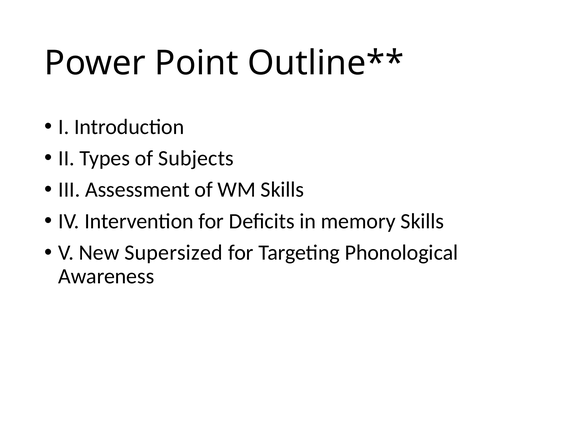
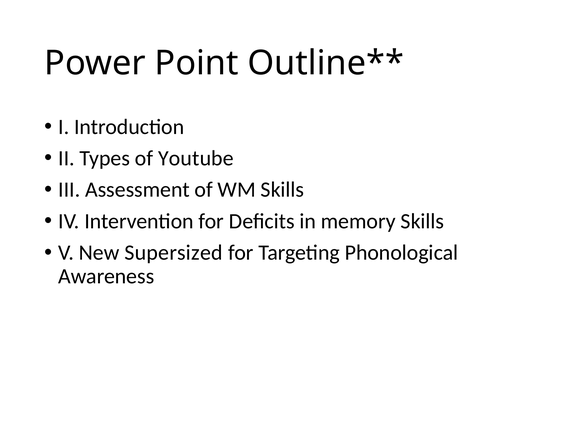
Subjects: Subjects -> Youtube
